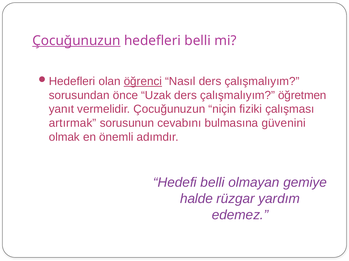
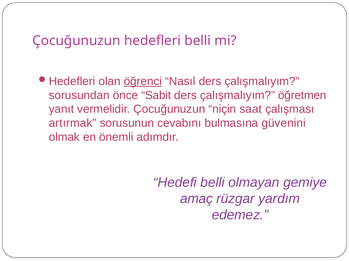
Çocuğunuzun at (76, 41) underline: present -> none
Uzak: Uzak -> Sabit
fiziki: fiziki -> saat
halde: halde -> amaç
